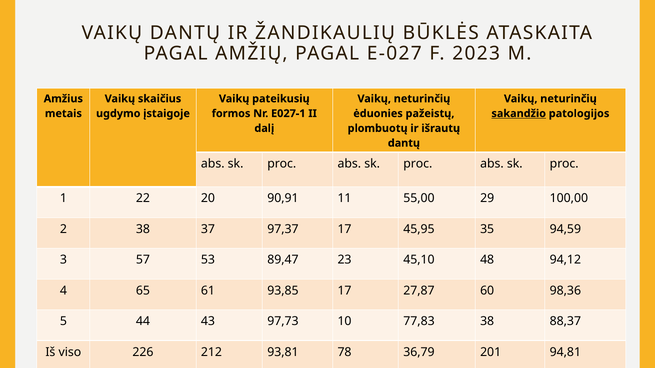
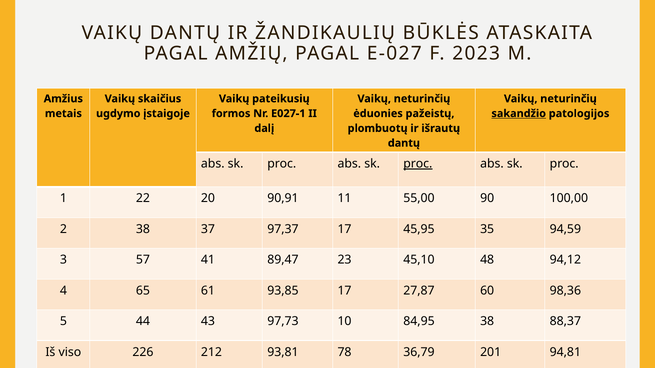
proc at (418, 164) underline: none -> present
29: 29 -> 90
53: 53 -> 41
77,83: 77,83 -> 84,95
